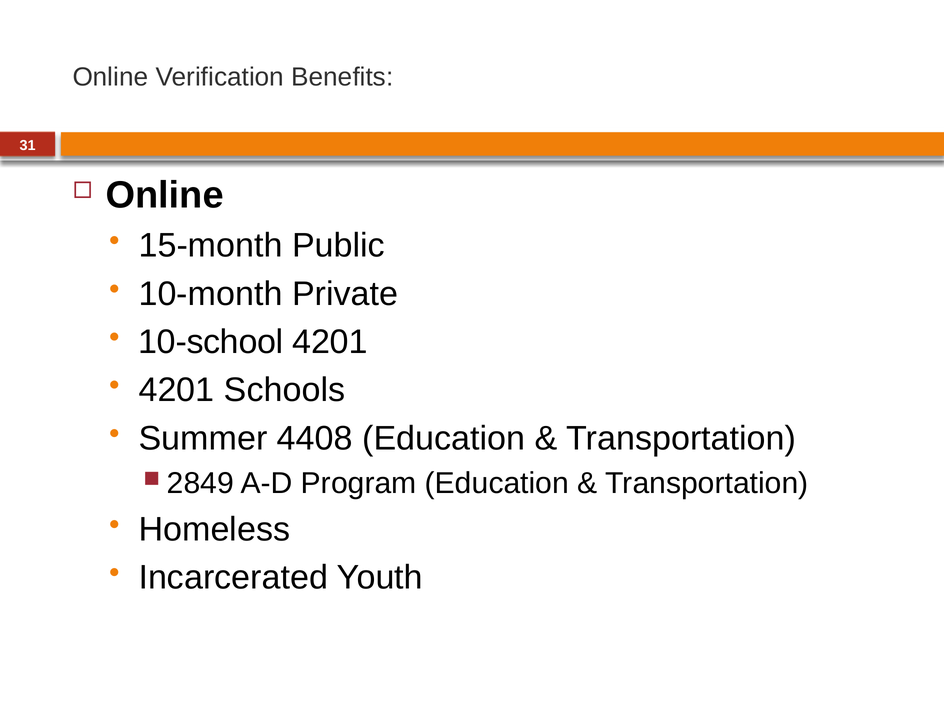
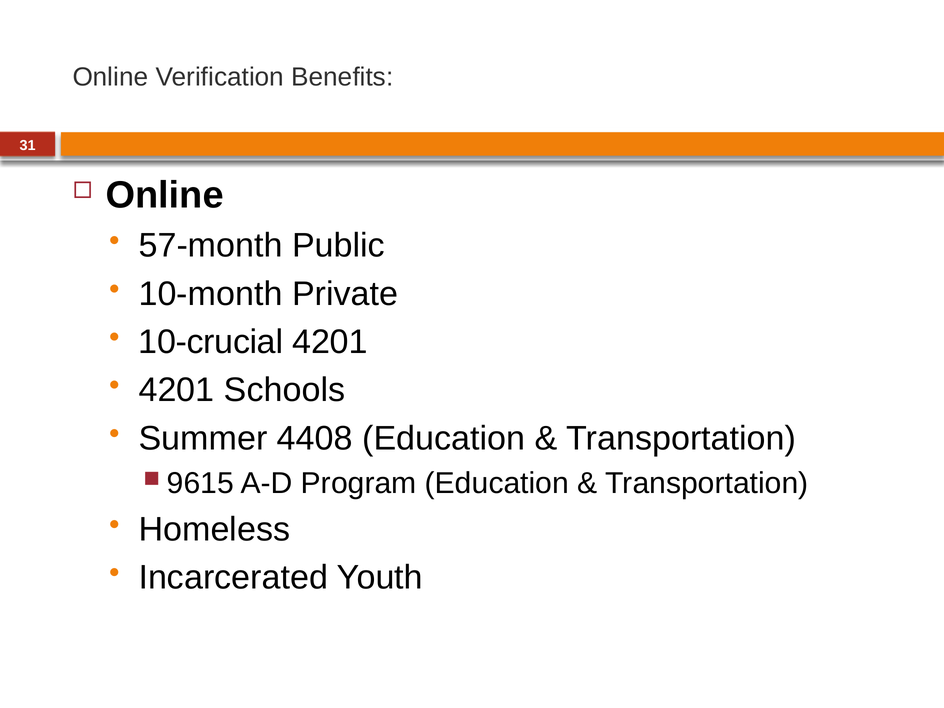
15-month: 15-month -> 57-month
10-school: 10-school -> 10-crucial
2849: 2849 -> 9615
